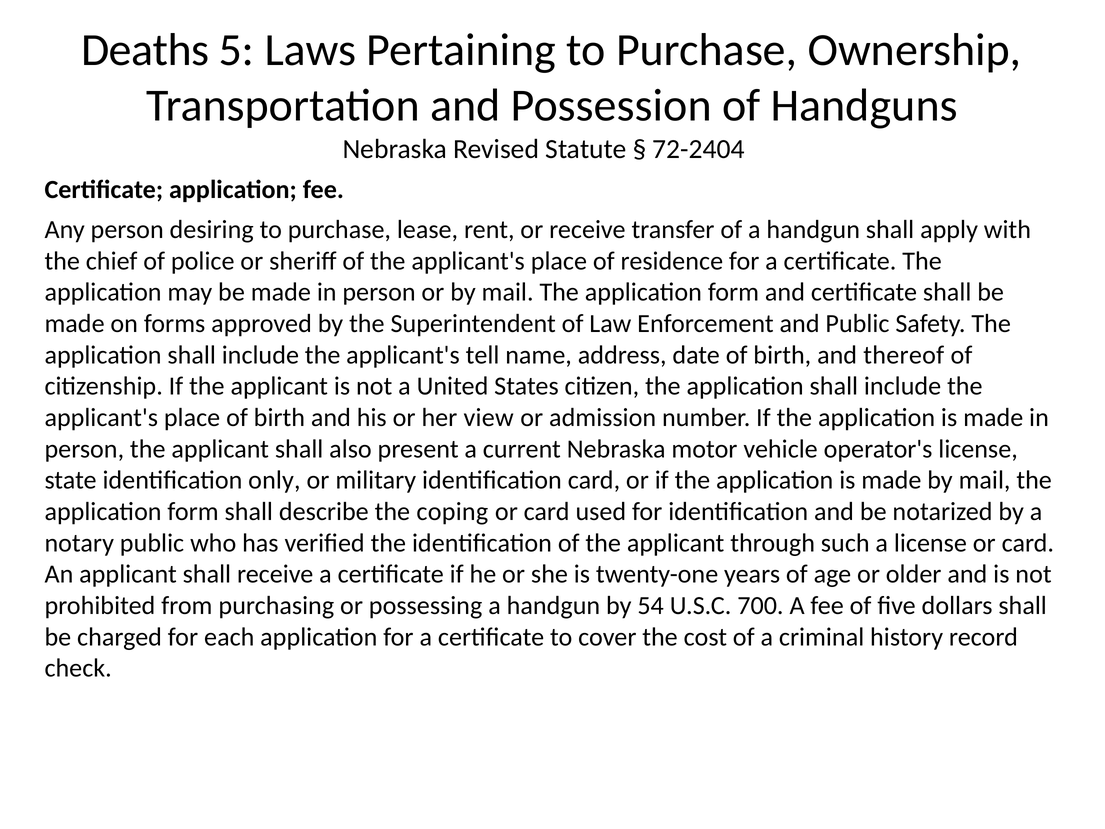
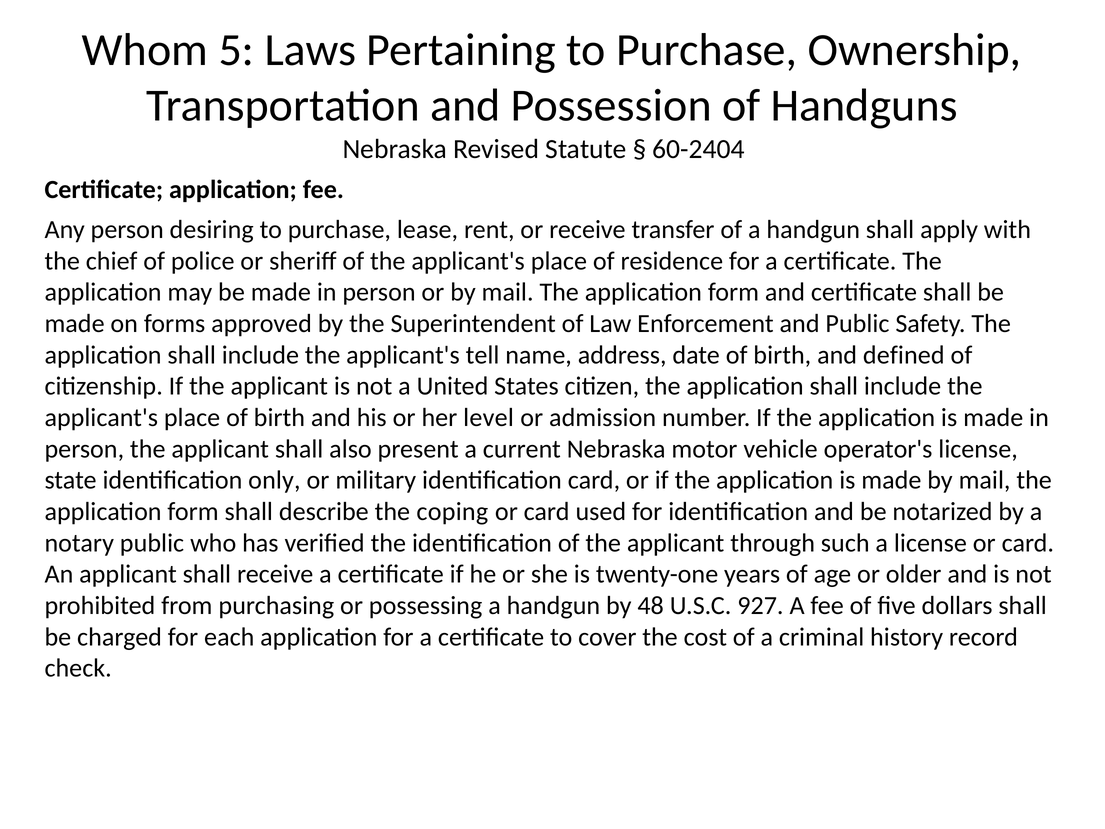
Deaths: Deaths -> Whom
72-2404: 72-2404 -> 60-2404
thereof: thereof -> defined
view: view -> level
54: 54 -> 48
700: 700 -> 927
